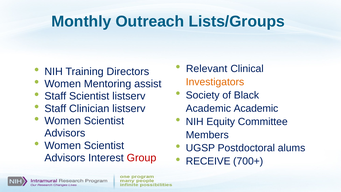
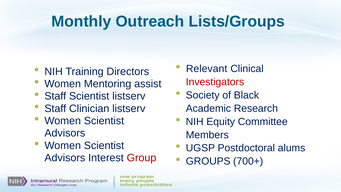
Investigators colour: orange -> red
Academic Academic: Academic -> Research
RECEIVE: RECEIVE -> GROUPS
